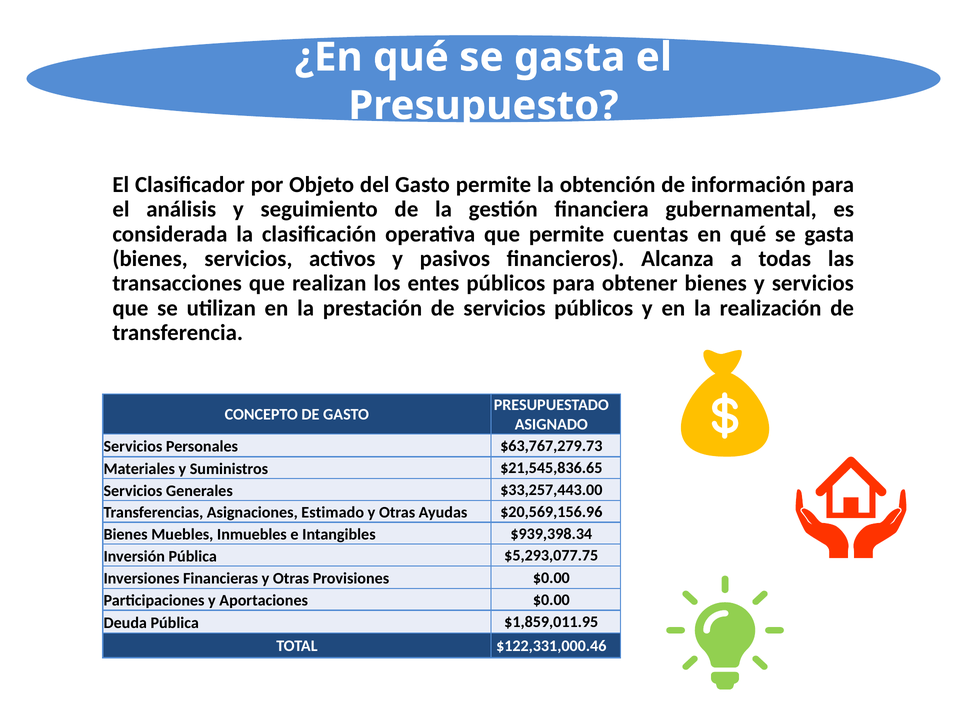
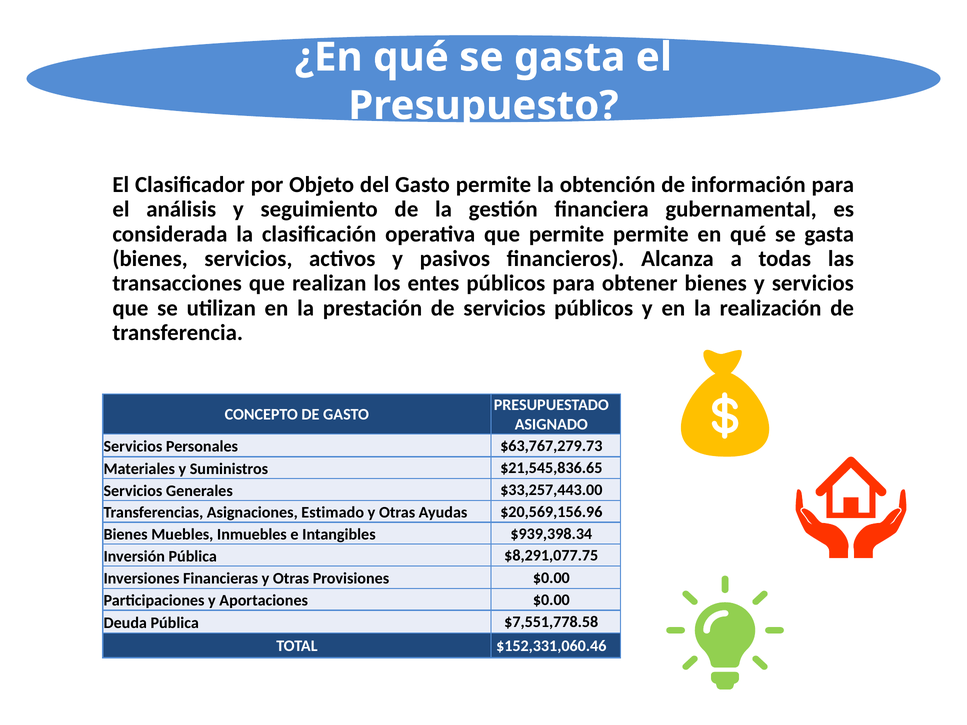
permite cuentas: cuentas -> permite
$5,293,077.75: $5,293,077.75 -> $8,291,077.75
$1,859,011.95: $1,859,011.95 -> $7,551,778.58
$122,331,000.46: $122,331,000.46 -> $152,331,060.46
